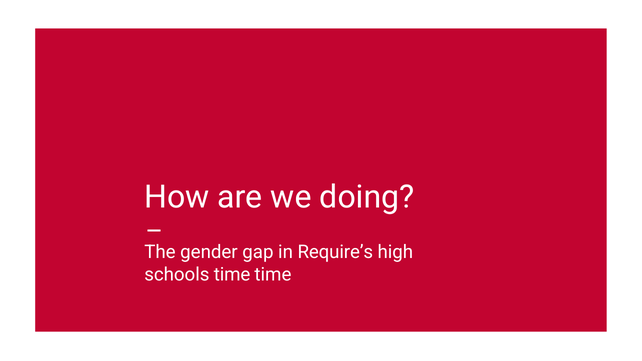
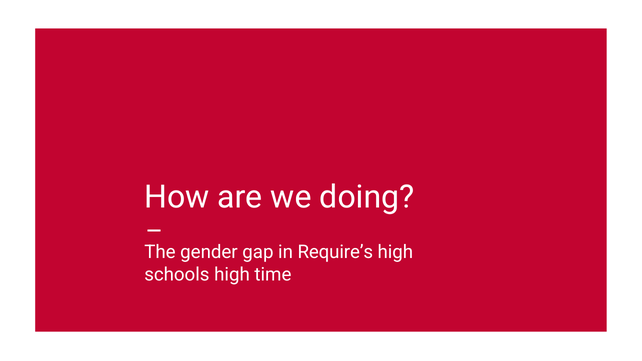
schools time: time -> high
